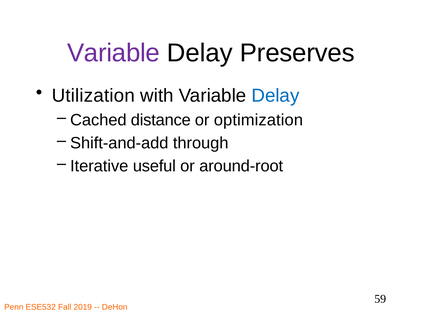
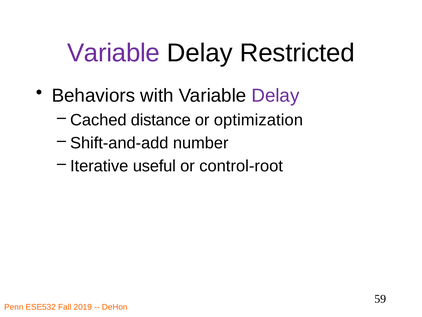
Preserves: Preserves -> Restricted
Utilization: Utilization -> Behaviors
Delay at (275, 96) colour: blue -> purple
through: through -> number
around-root: around-root -> control-root
